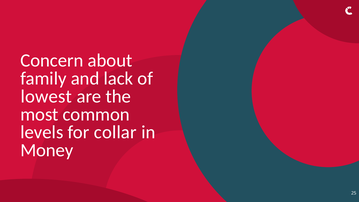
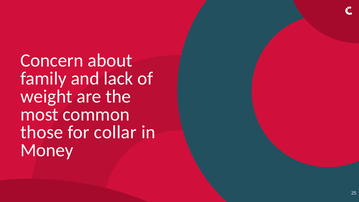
lowest: lowest -> weight
levels: levels -> those
